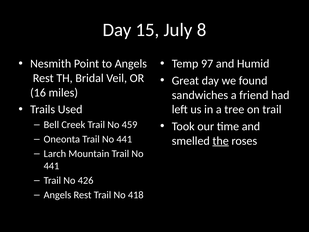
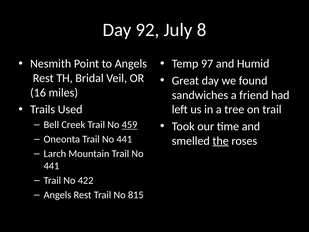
15: 15 -> 92
459 underline: none -> present
426: 426 -> 422
418: 418 -> 815
